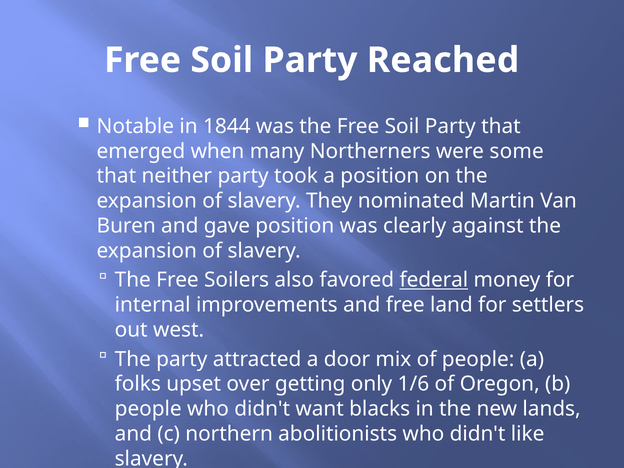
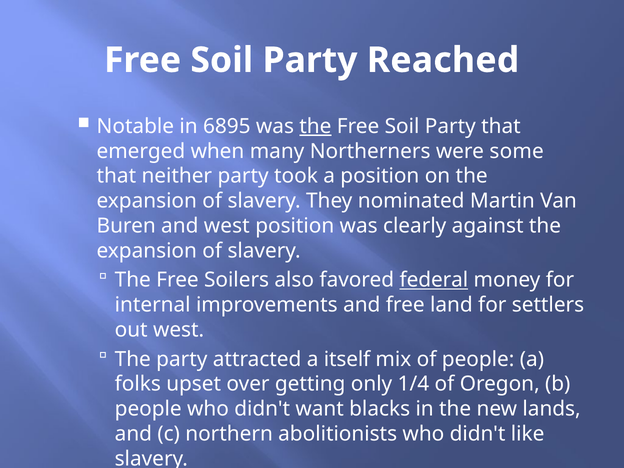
1844: 1844 -> 6895
the at (315, 126) underline: none -> present
and gave: gave -> west
door: door -> itself
1/6: 1/6 -> 1/4
